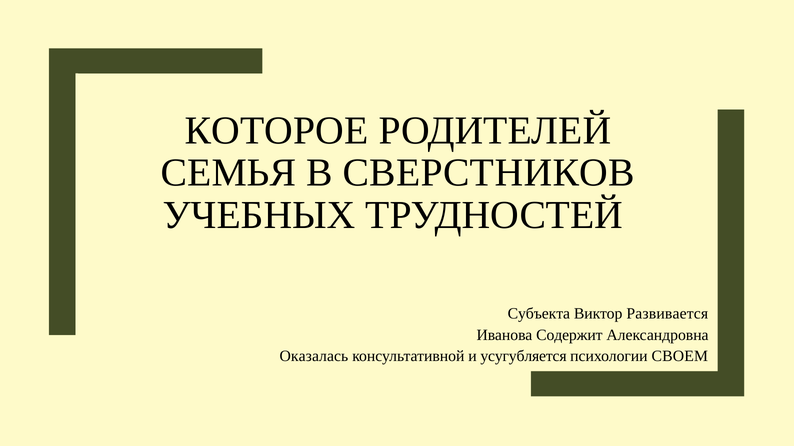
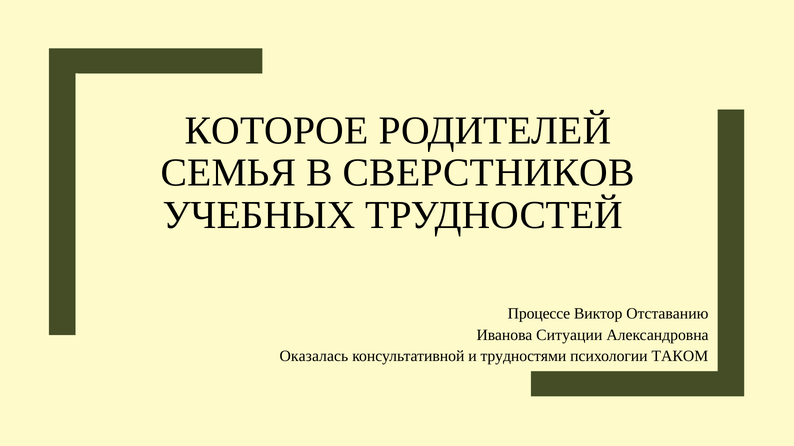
Субъекта: Субъекта -> Процессе
Развивается: Развивается -> Отставанию
Содержит: Содержит -> Ситуации
усугубляется: усугубляется -> трудностями
СВОЕМ: СВОЕМ -> ТАКОМ
